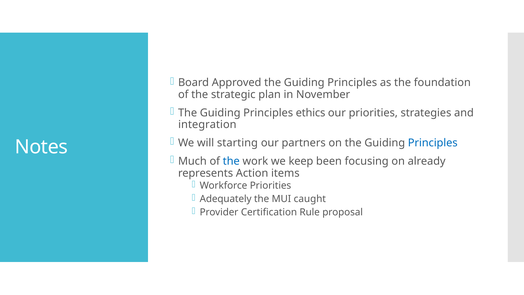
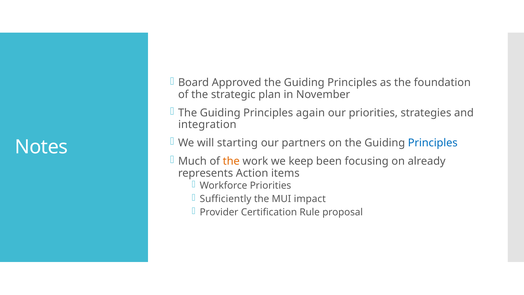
ethics: ethics -> again
the at (231, 161) colour: blue -> orange
Adequately: Adequately -> Sufficiently
caught: caught -> impact
